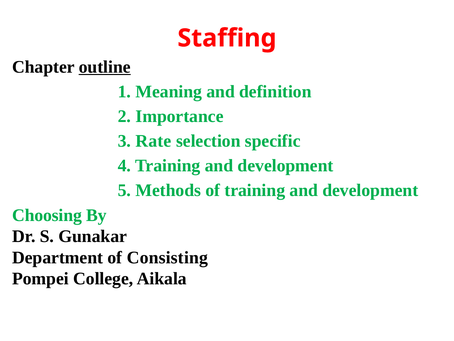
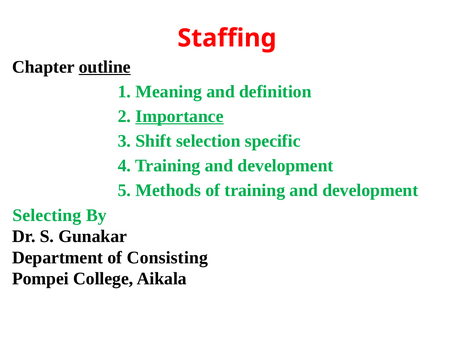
Importance underline: none -> present
Rate: Rate -> Shift
Choosing: Choosing -> Selecting
